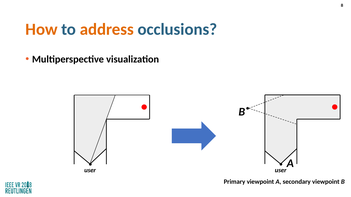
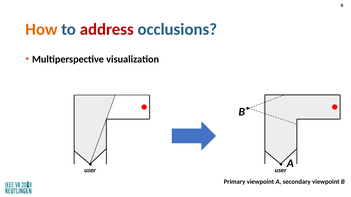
address colour: orange -> red
